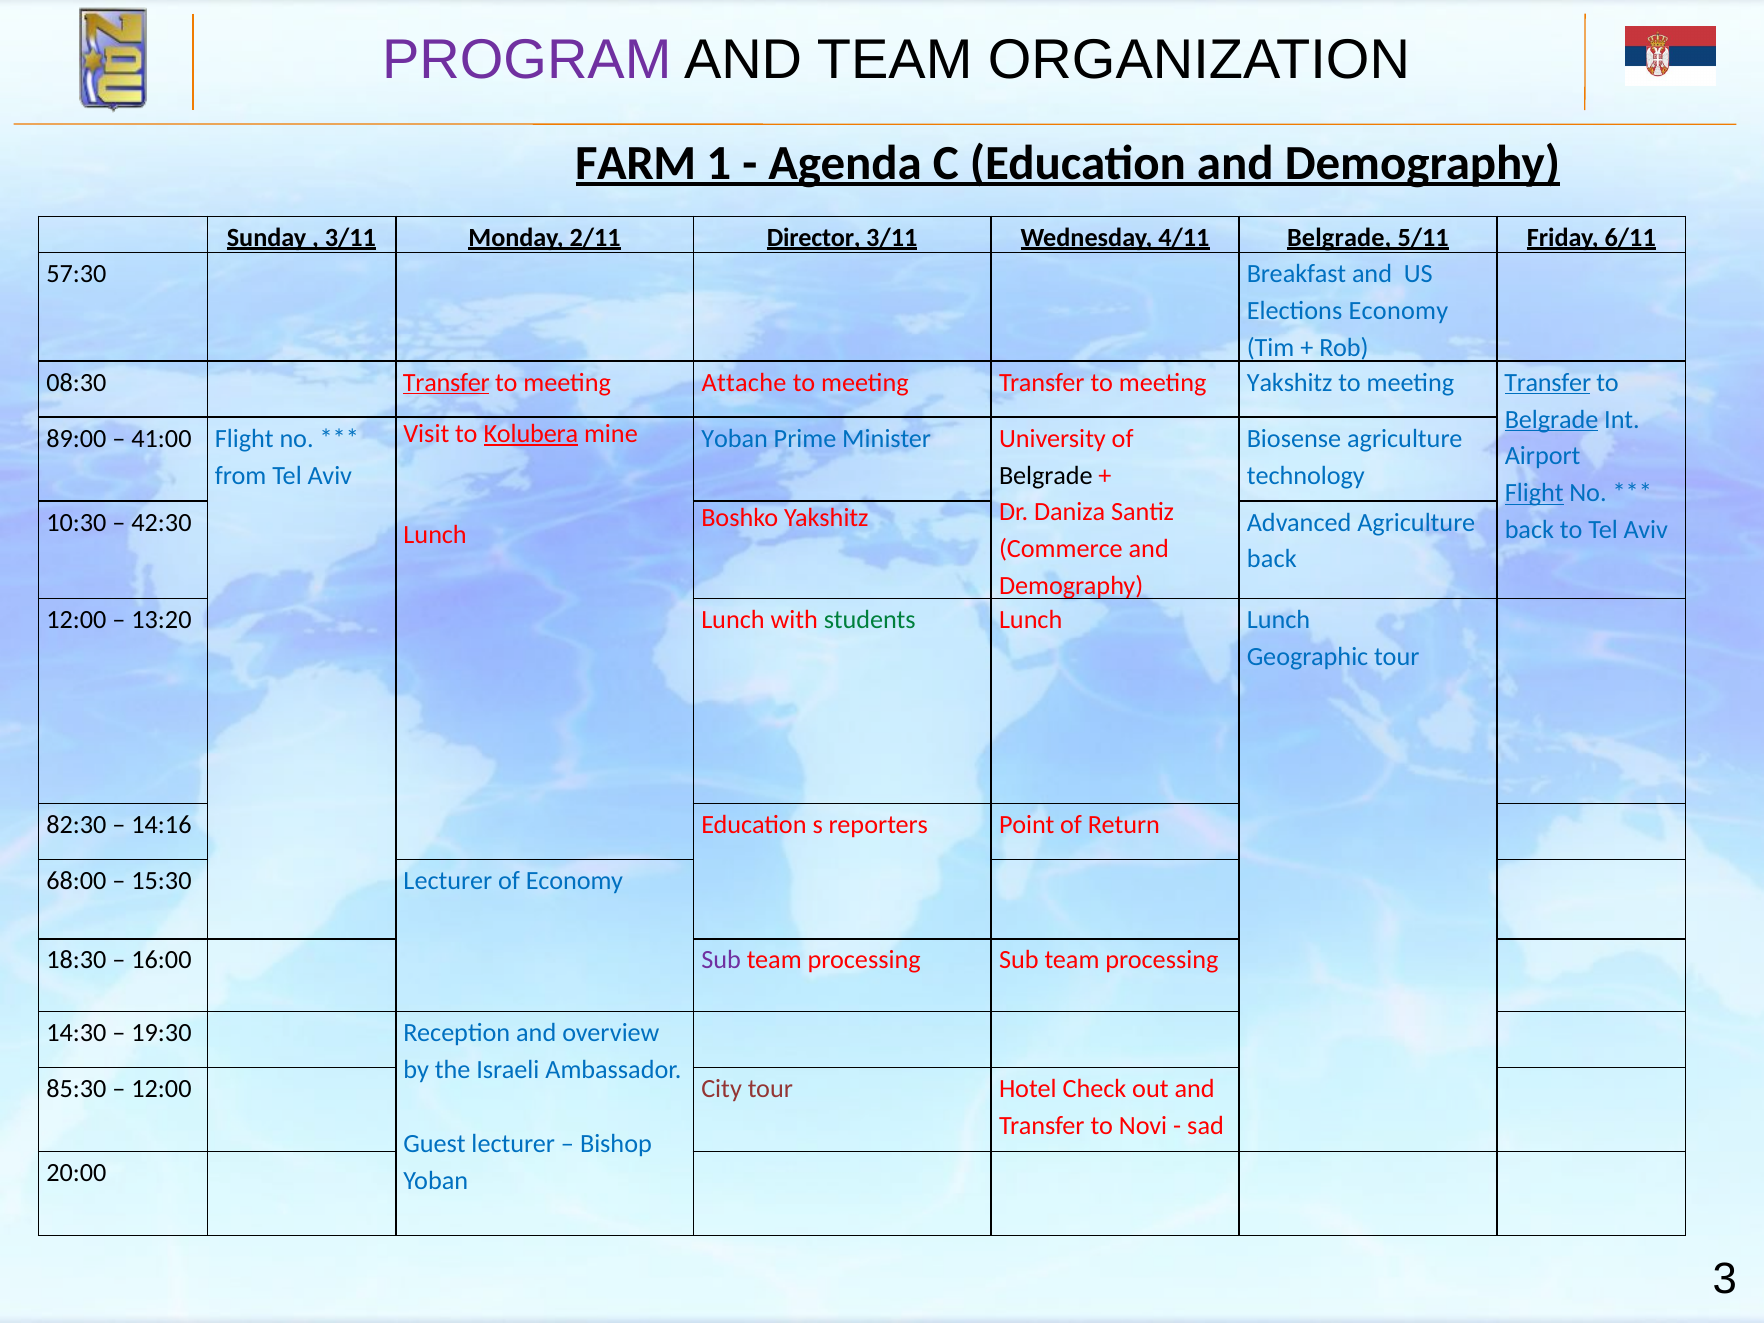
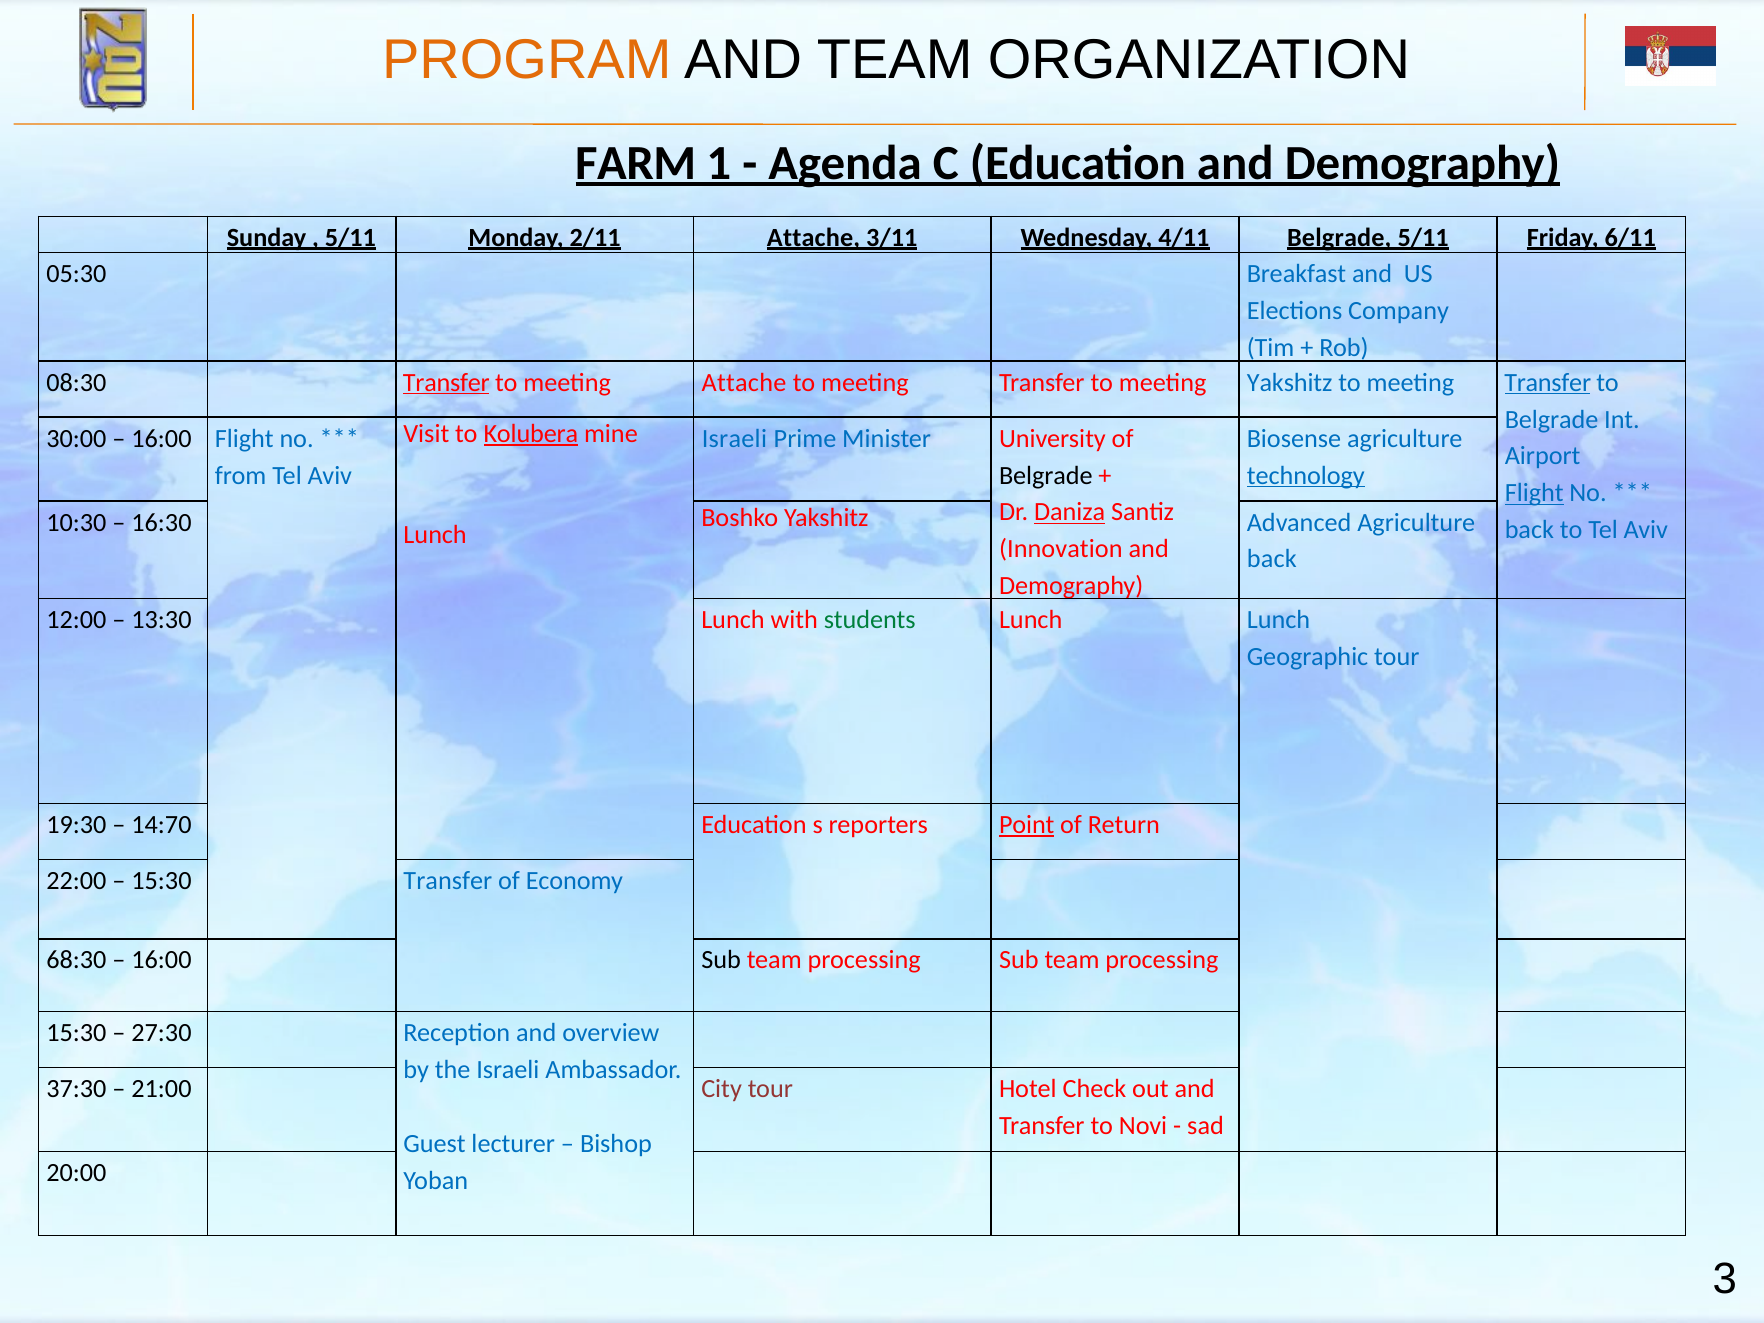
PROGRAM colour: purple -> orange
3/11 at (350, 237): 3/11 -> 5/11
2/11 Director: Director -> Attache
57:30: 57:30 -> 05:30
Elections Economy: Economy -> Company
Belgrade at (1552, 419) underline: present -> none
89:00: 89:00 -> 30:00
41:00 at (161, 438): 41:00 -> 16:00
Yoban at (735, 438): Yoban -> Israeli
technology underline: none -> present
Daniza underline: none -> present
42:30: 42:30 -> 16:30
Commerce: Commerce -> Innovation
13:20: 13:20 -> 13:30
82:30: 82:30 -> 19:30
14:16: 14:16 -> 14:70
Point underline: none -> present
68:00: 68:00 -> 22:00
15:30 Lecturer: Lecturer -> Transfer
18:30: 18:30 -> 68:30
Sub at (721, 960) colour: purple -> black
14:30 at (76, 1033): 14:30 -> 15:30
19:30: 19:30 -> 27:30
85:30: 85:30 -> 37:30
12:00 at (161, 1089): 12:00 -> 21:00
